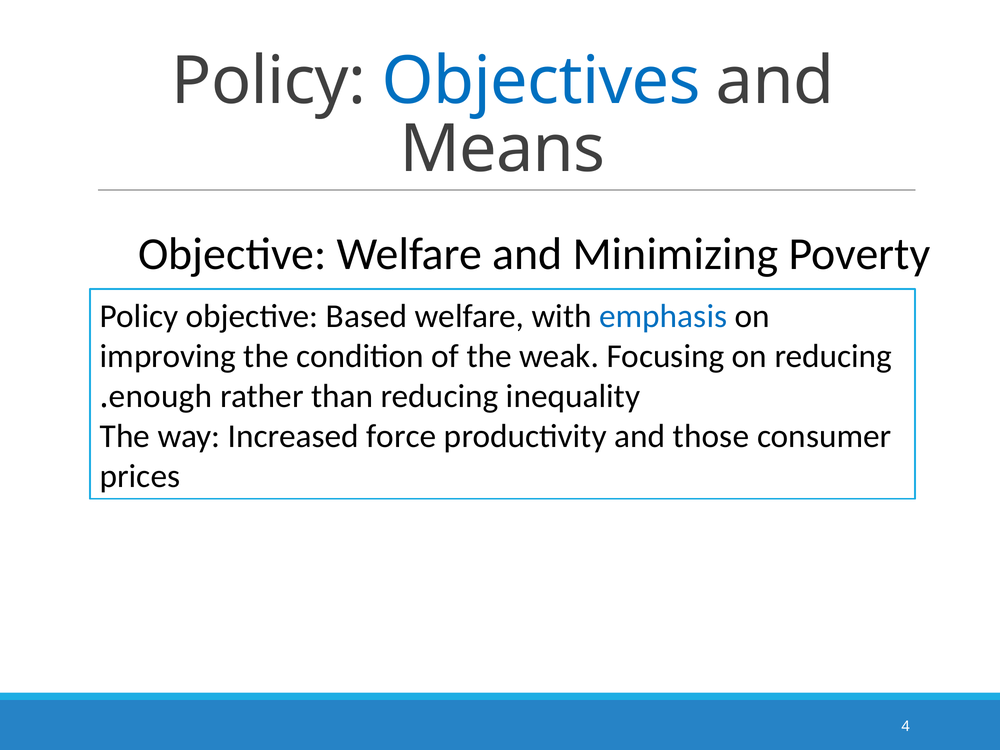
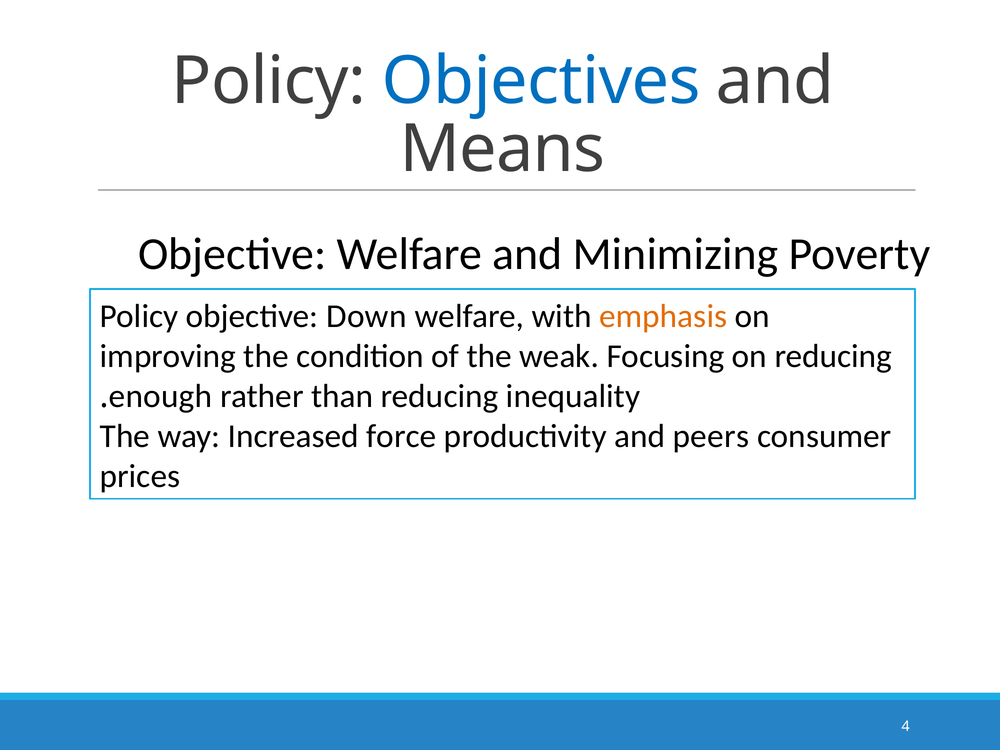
Based: Based -> Down
emphasis colour: blue -> orange
those: those -> peers
